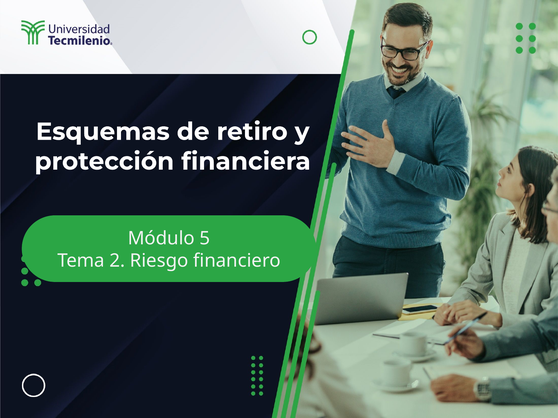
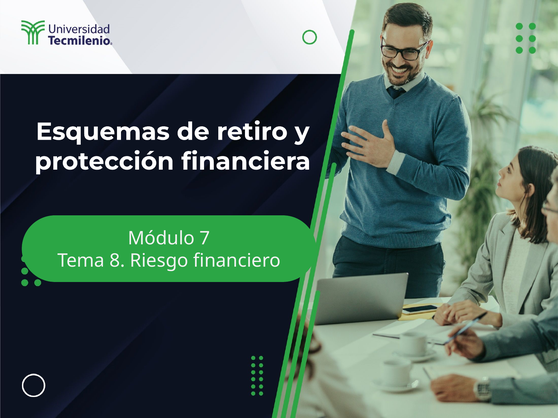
5: 5 -> 7
2: 2 -> 8
